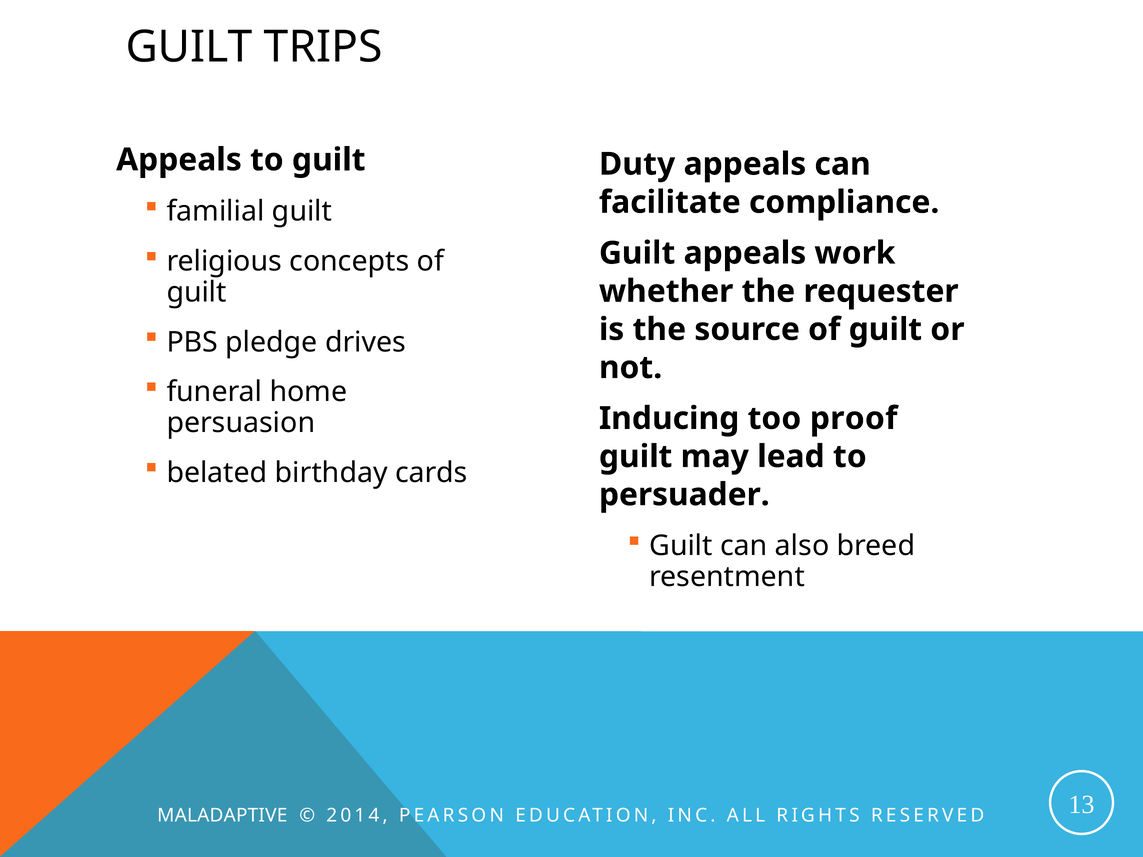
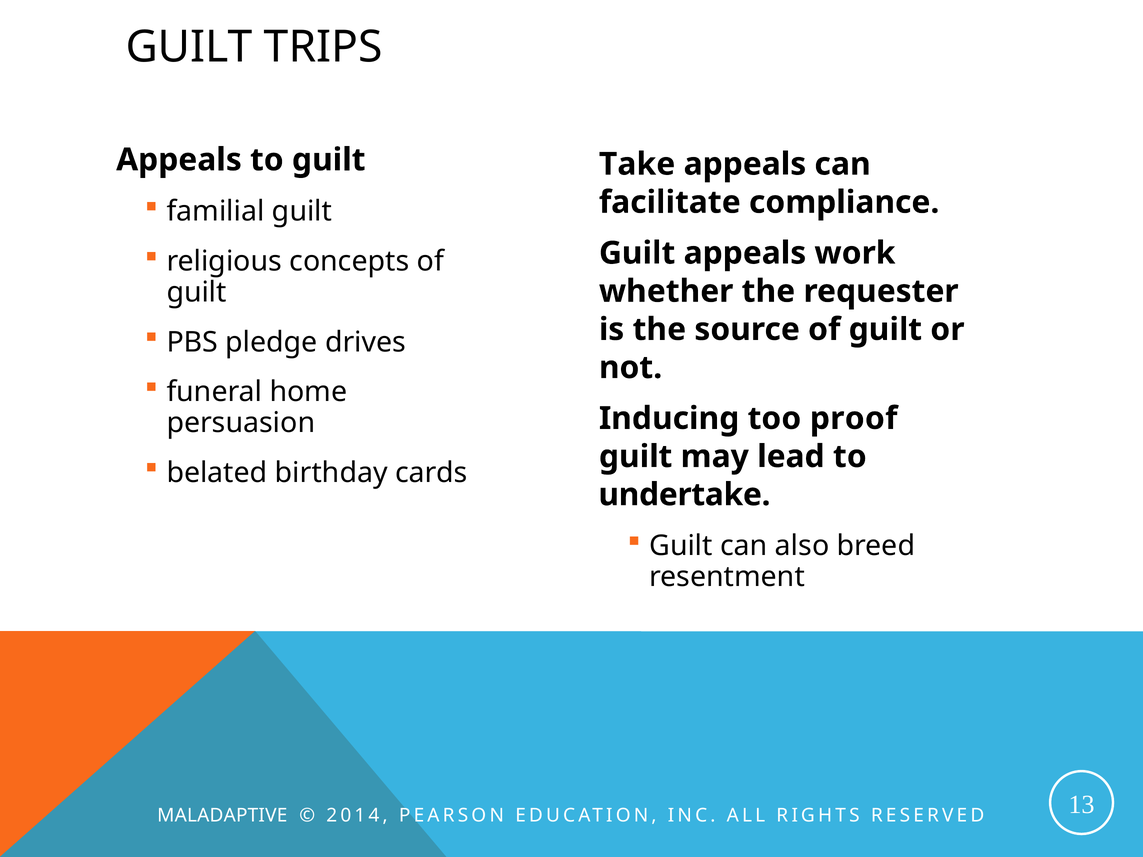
Duty: Duty -> Take
persuader: persuader -> undertake
